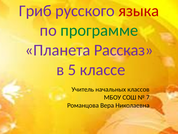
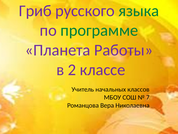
языка colour: red -> green
Рассказ: Рассказ -> Работы
5: 5 -> 2
